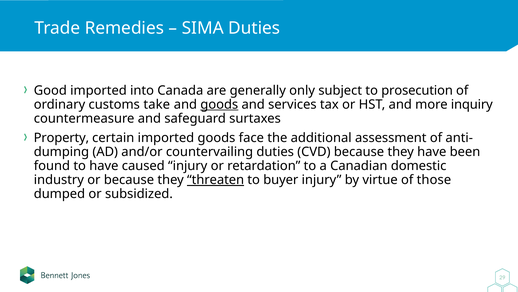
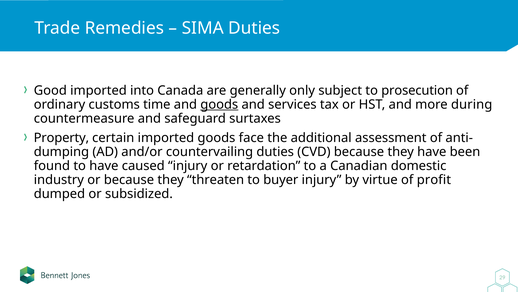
take: take -> time
inquiry: inquiry -> during
threaten underline: present -> none
those: those -> profit
